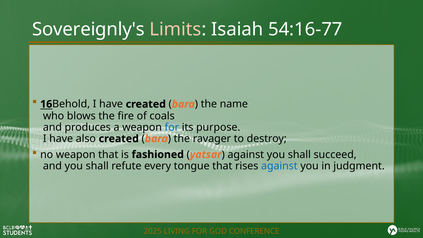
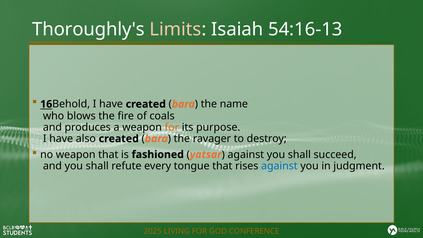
Sovereignly's: Sovereignly's -> Thoroughly's
54:16-77: 54:16-77 -> 54:16-13
for at (172, 127) colour: blue -> orange
